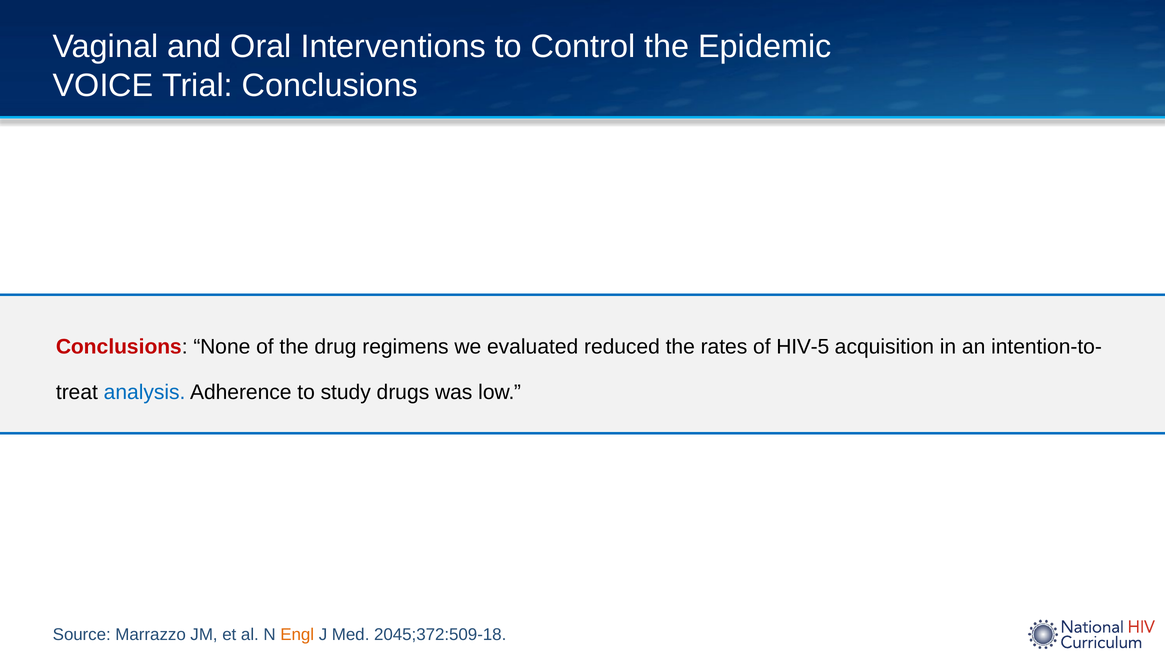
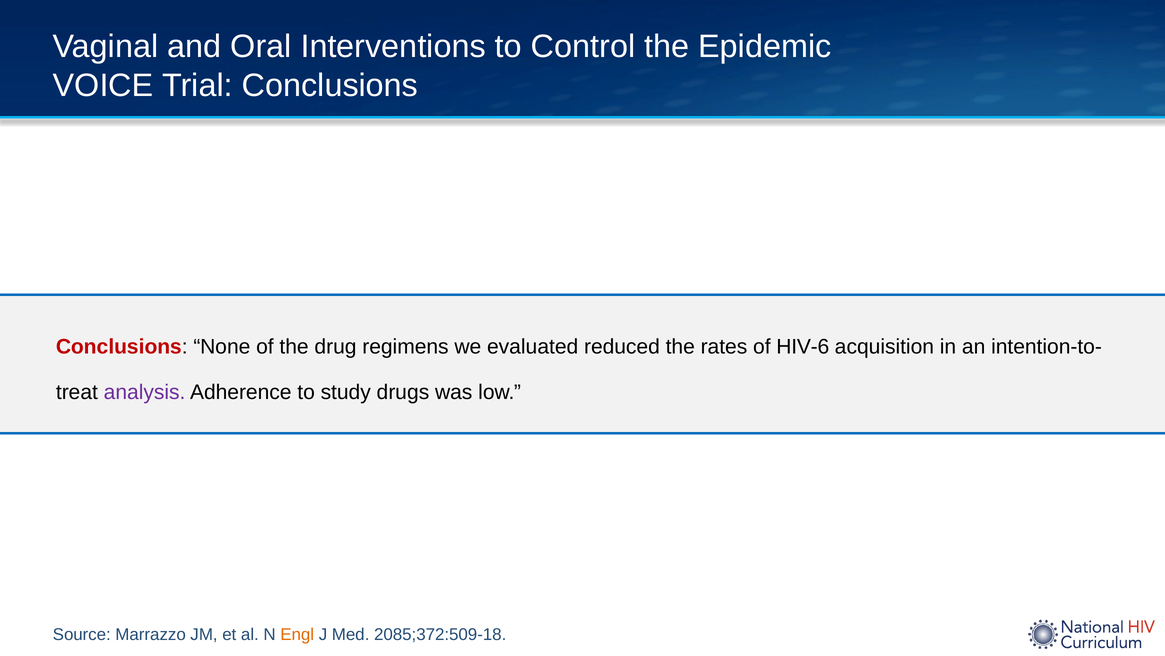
HIV-5: HIV-5 -> HIV-6
analysis colour: blue -> purple
2045;372:509-18: 2045;372:509-18 -> 2085;372:509-18
